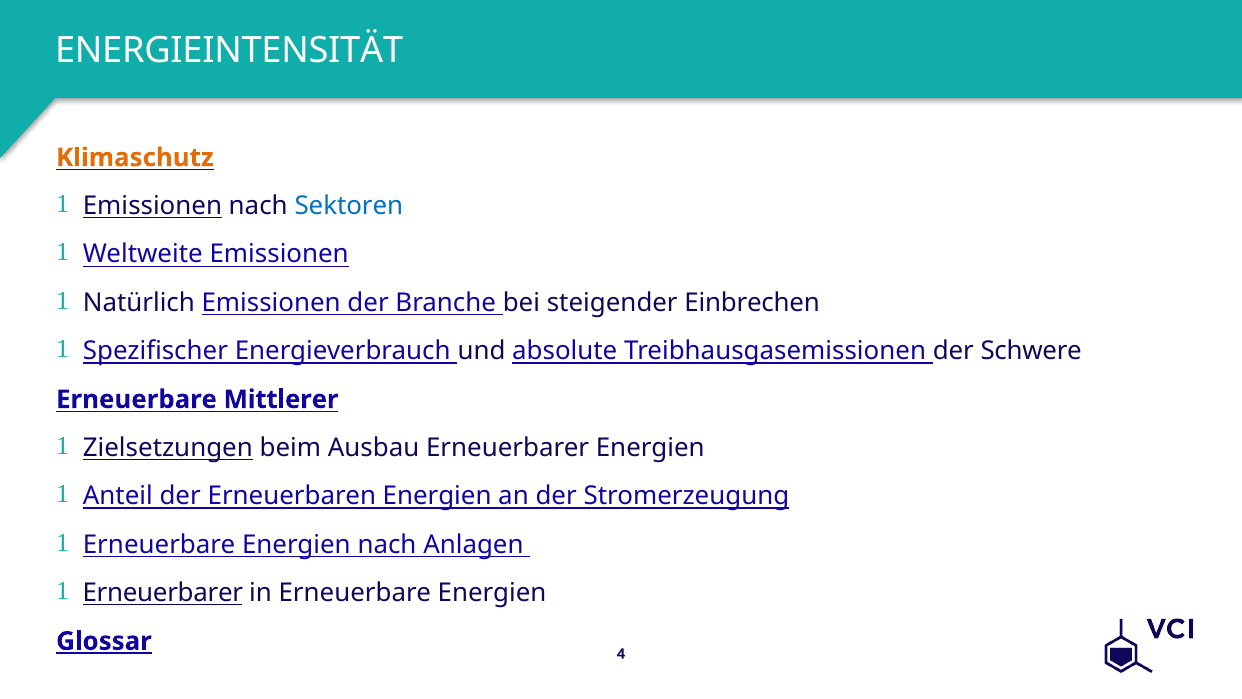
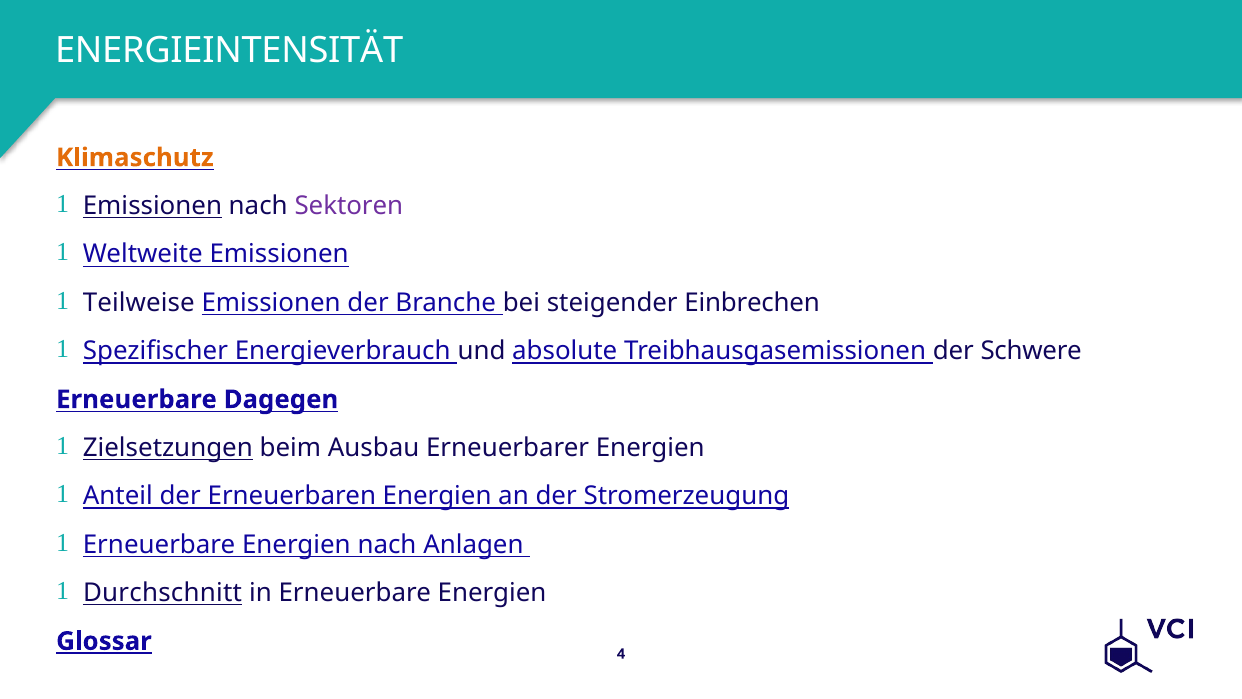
Sektoren colour: blue -> purple
Natürlich: Natürlich -> Teilweise
Mittlerer: Mittlerer -> Dagegen
Erneuerbarer at (163, 593): Erneuerbarer -> Durchschnitt
